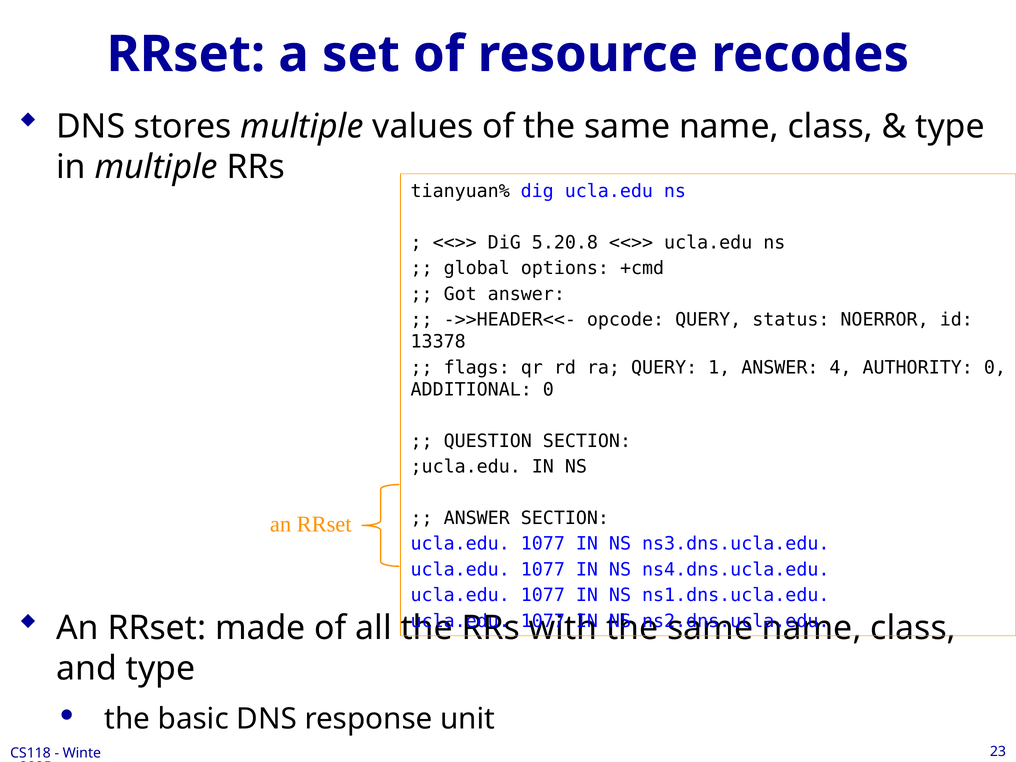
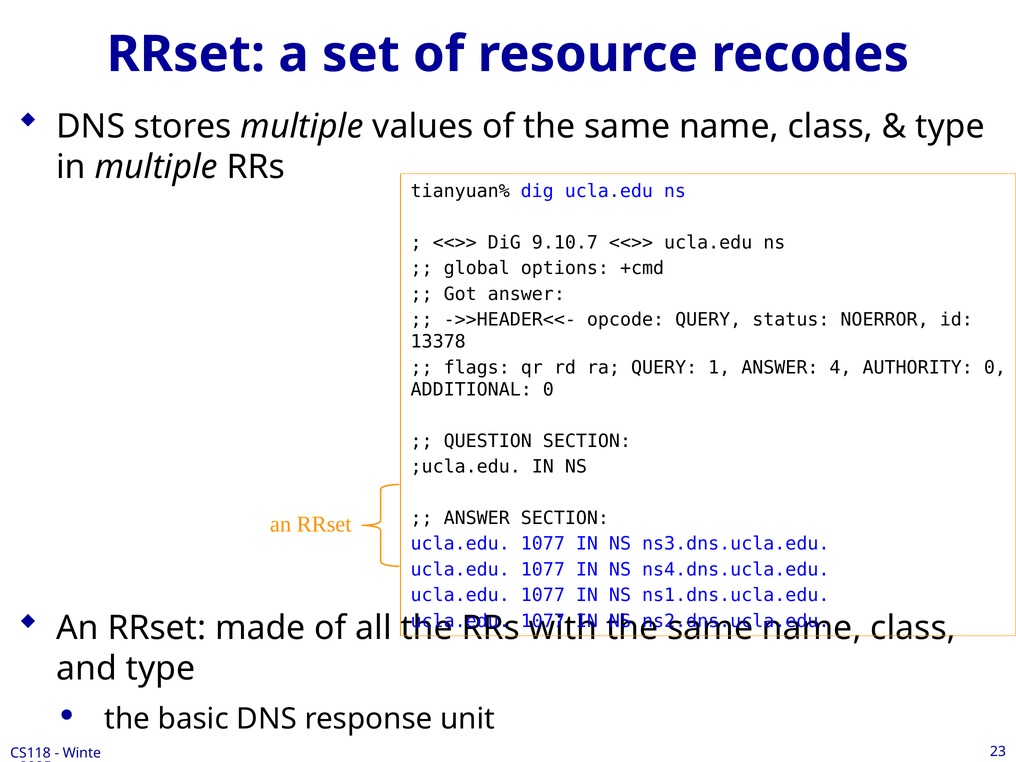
5.20.8: 5.20.8 -> 9.10.7
